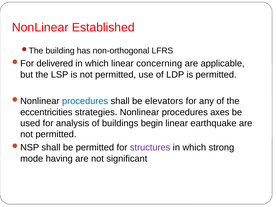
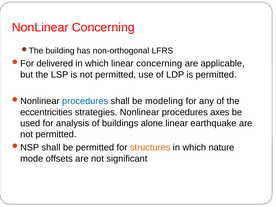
NonLinear Established: Established -> Concerning
elevators: elevators -> modeling
begin: begin -> alone
structures colour: purple -> orange
strong: strong -> nature
having: having -> offsets
